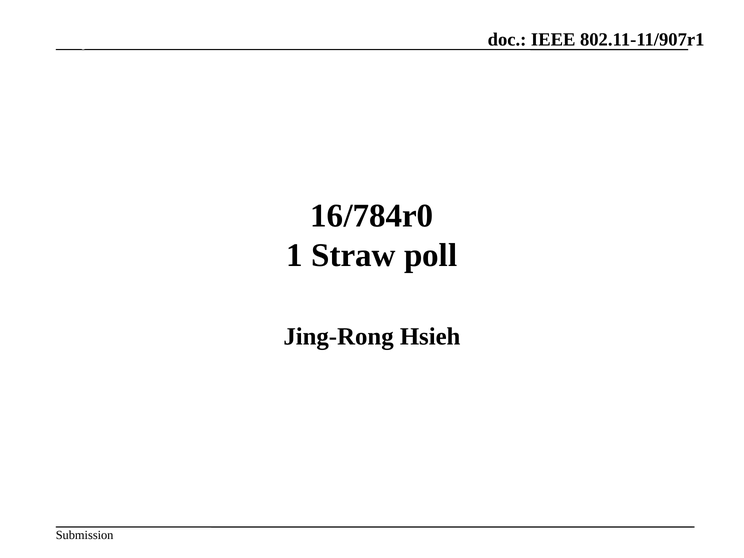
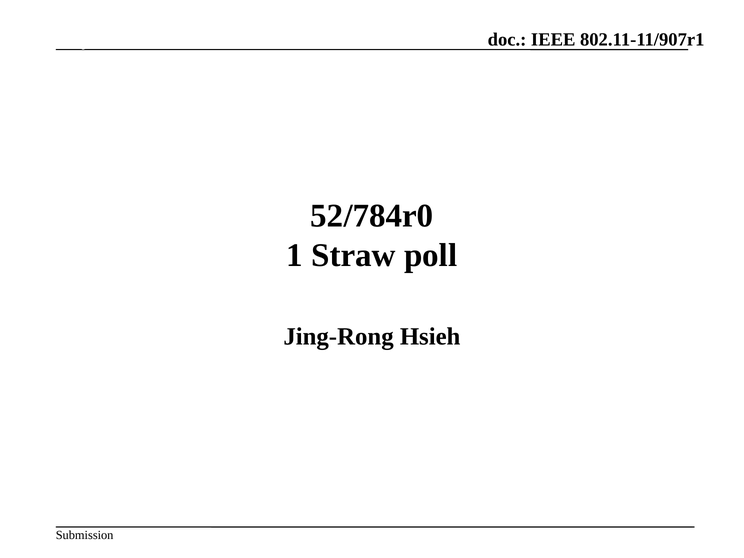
16/784r0: 16/784r0 -> 52/784r0
